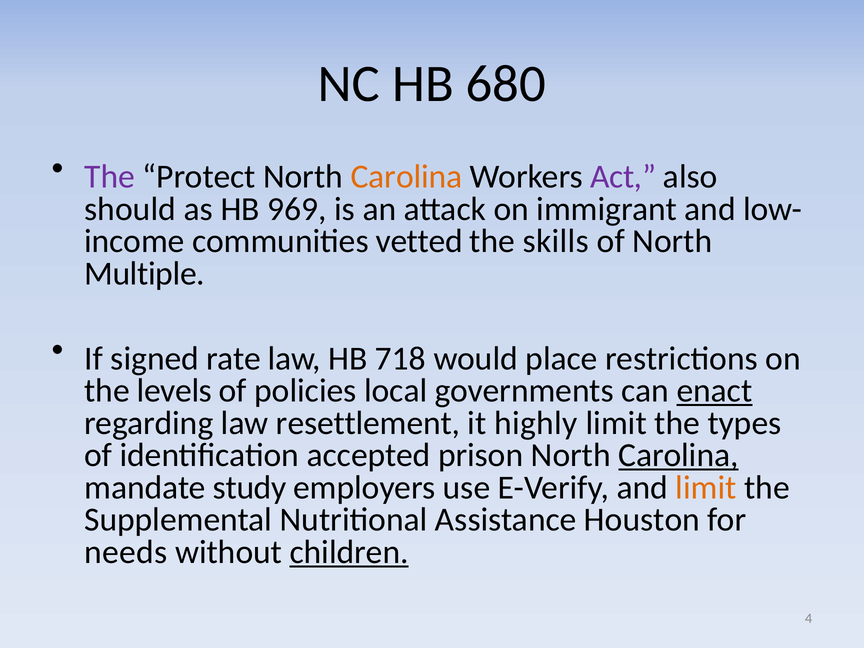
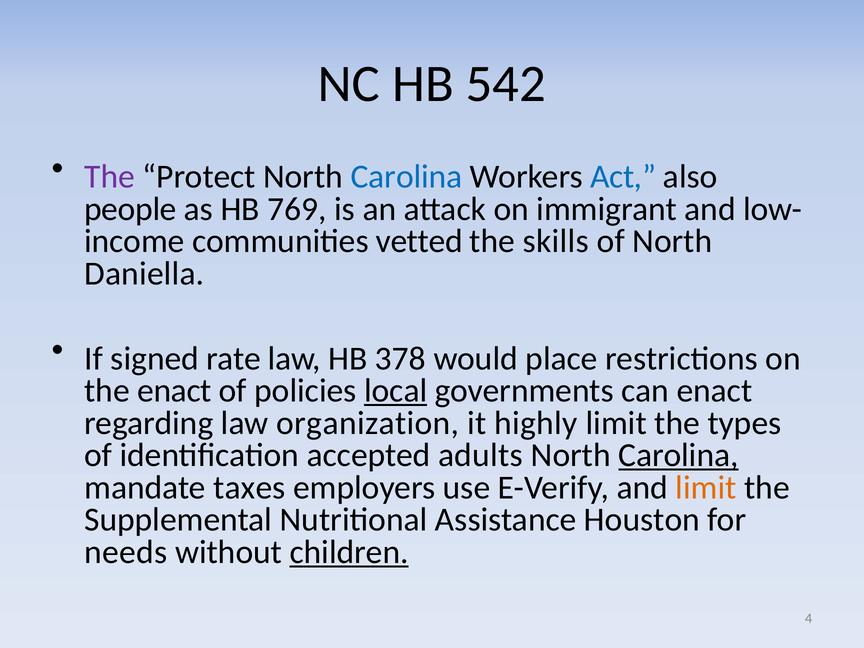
680: 680 -> 542
Carolina at (407, 177) colour: orange -> blue
Act colour: purple -> blue
should: should -> people
969: 969 -> 769
Multiple: Multiple -> Daniella
718: 718 -> 378
the levels: levels -> enact
local underline: none -> present
enact at (714, 391) underline: present -> none
resettlement: resettlement -> organization
prison: prison -> adults
study: study -> taxes
